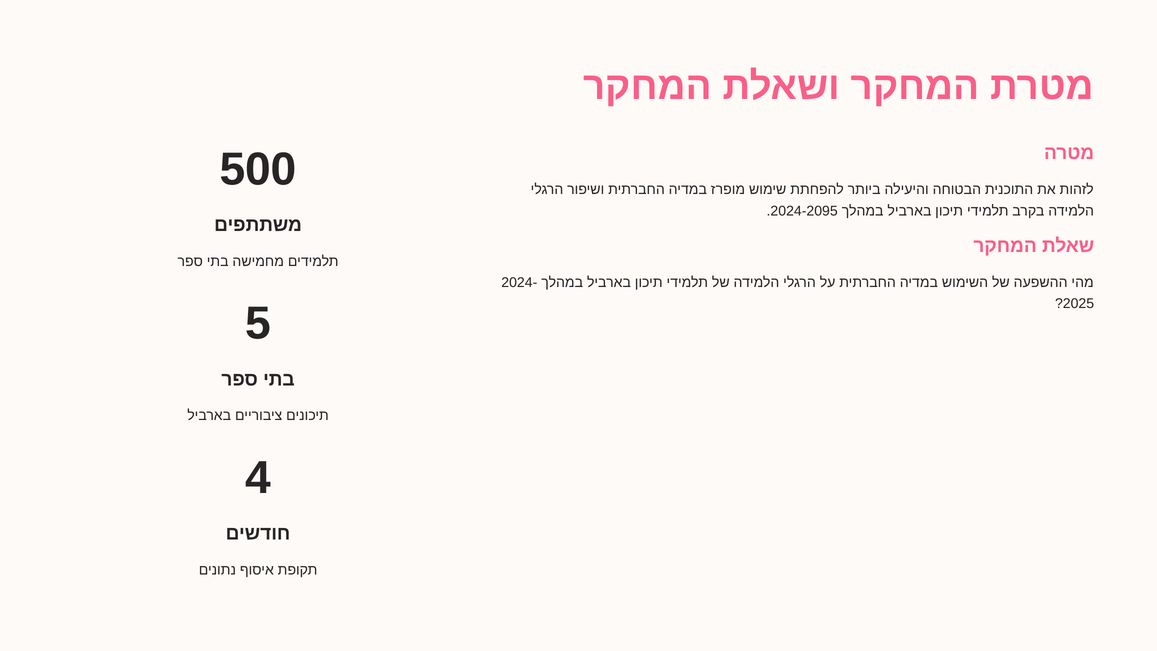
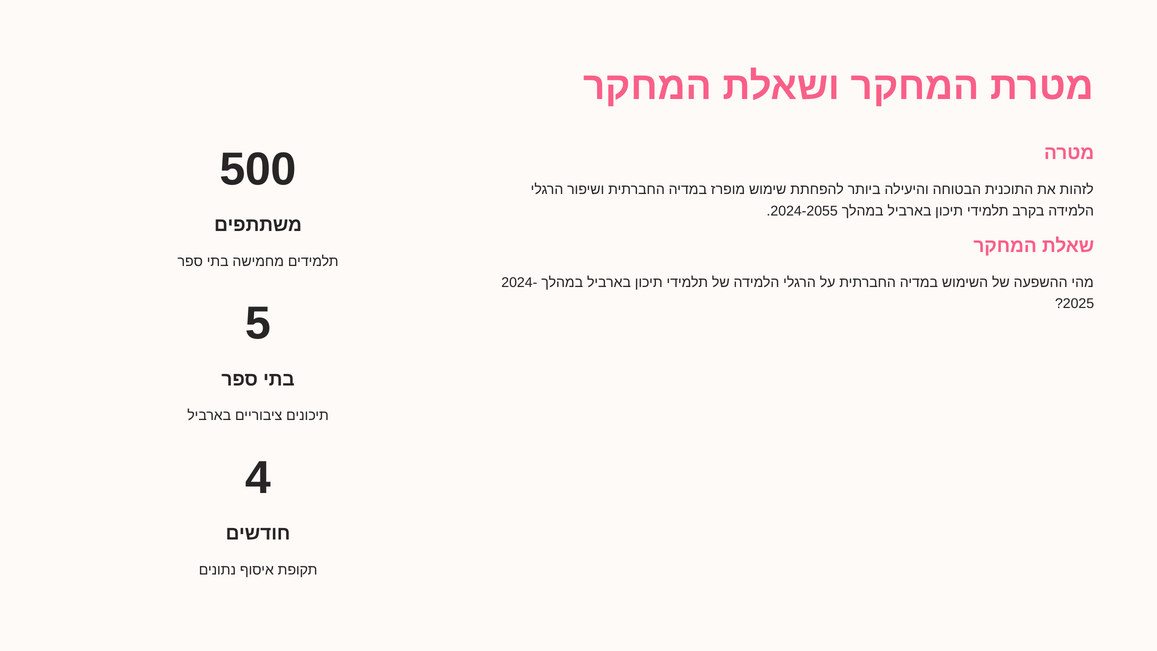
2024-2095: 2024-2095 -> 2024-2055
